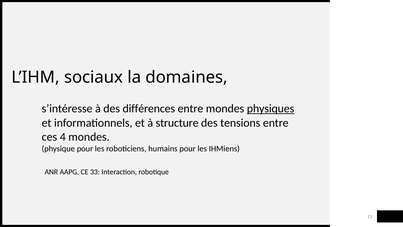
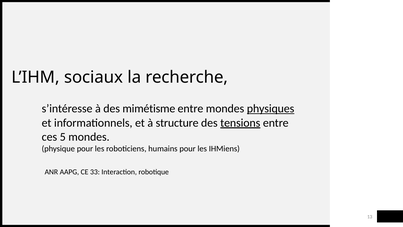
domaines: domaines -> recherche
différences: différences -> mimétisme
tensions underline: none -> present
4: 4 -> 5
